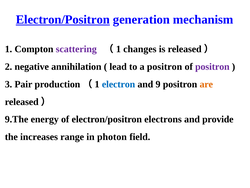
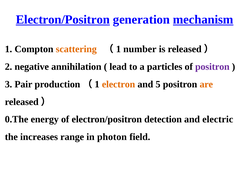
mechanism underline: none -> present
scattering colour: purple -> orange
changes: changes -> number
a positron: positron -> particles
electron colour: blue -> orange
9: 9 -> 5
9.The: 9.The -> 0.The
electrons: electrons -> detection
provide: provide -> electric
